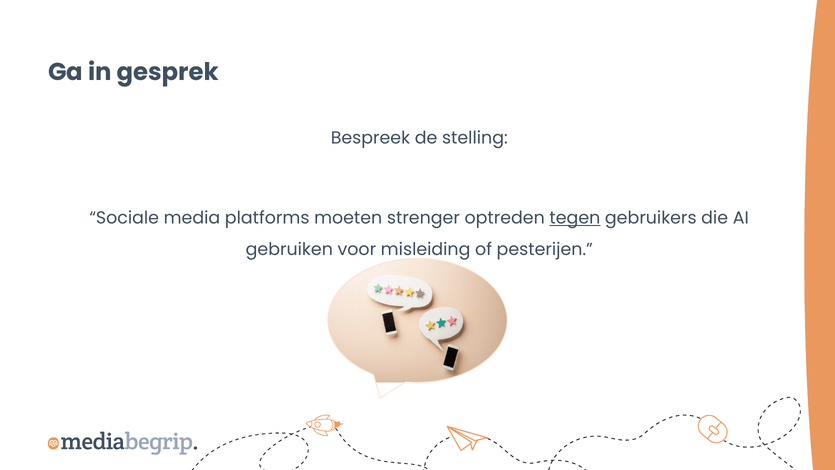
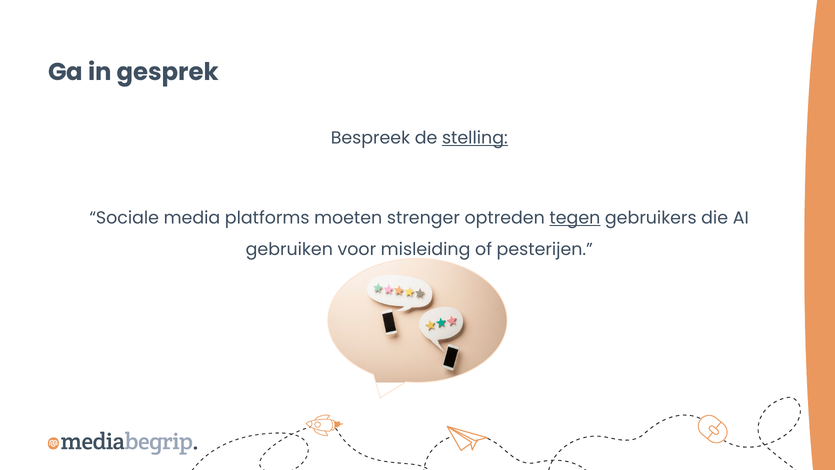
stelling underline: none -> present
